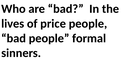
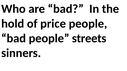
lives: lives -> hold
formal: formal -> streets
